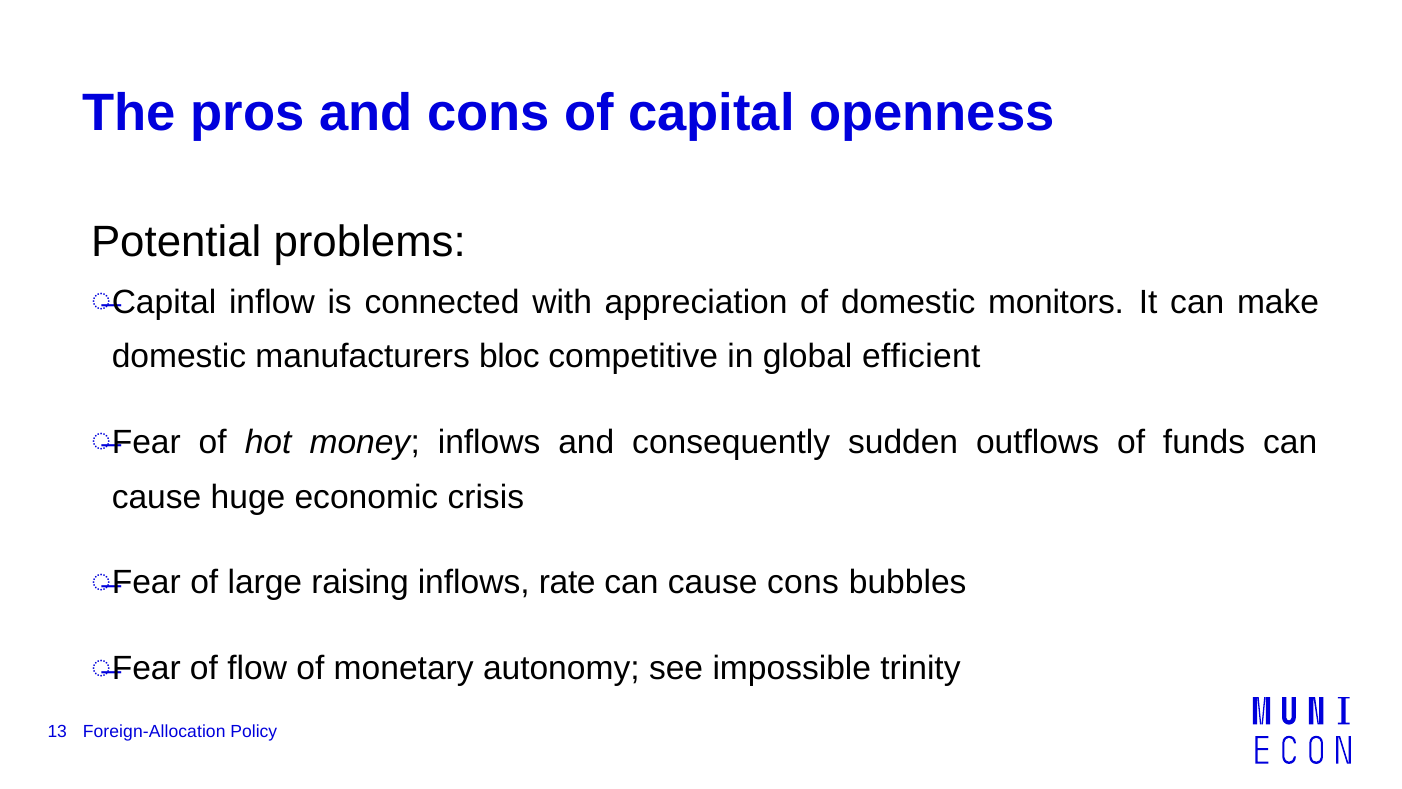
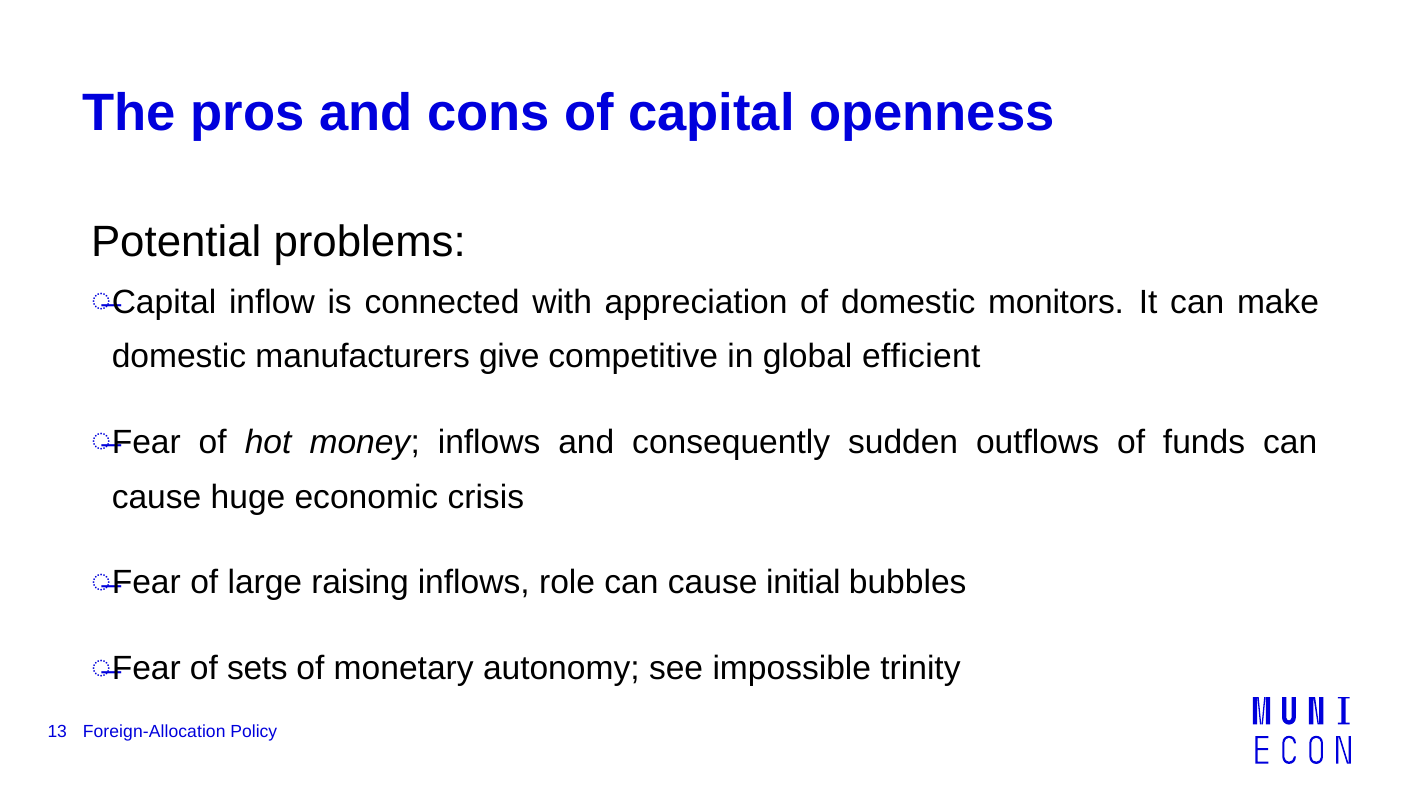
bloc: bloc -> give
rate: rate -> role
cause cons: cons -> initial
flow: flow -> sets
